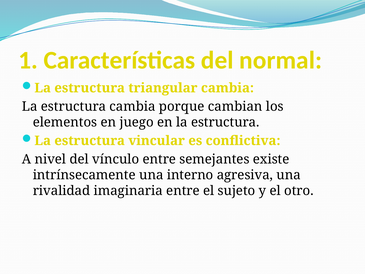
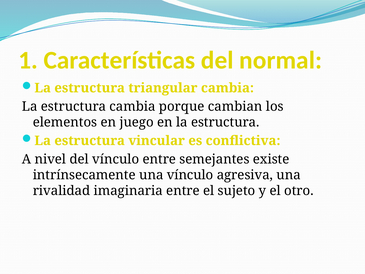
una interno: interno -> vínculo
